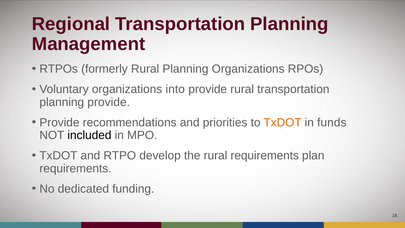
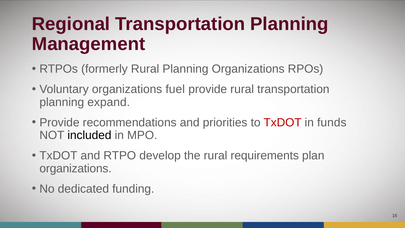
into: into -> fuel
planning provide: provide -> expand
TxDOT at (283, 122) colour: orange -> red
requirements at (75, 168): requirements -> organizations
